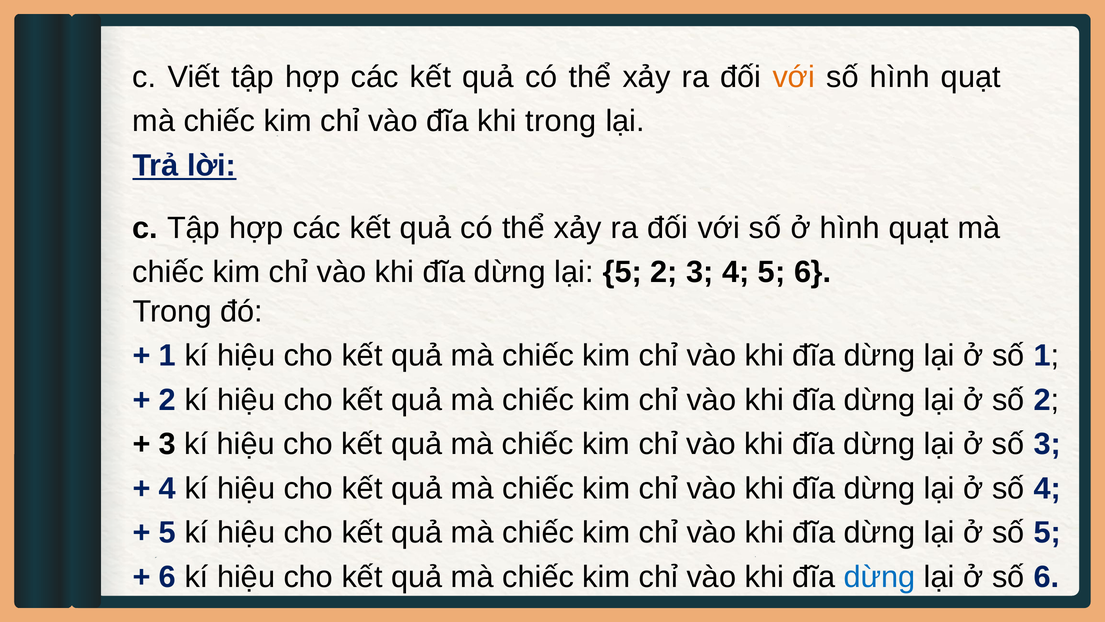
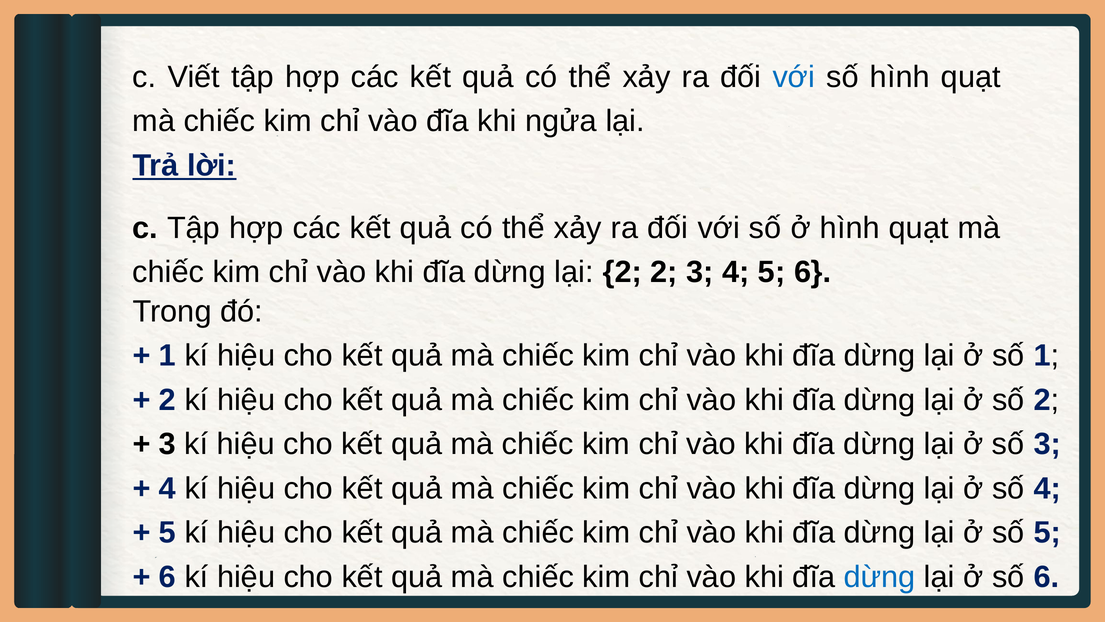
với at (794, 77) colour: orange -> blue
khi trong: trong -> ngửa
lại 5: 5 -> 2
